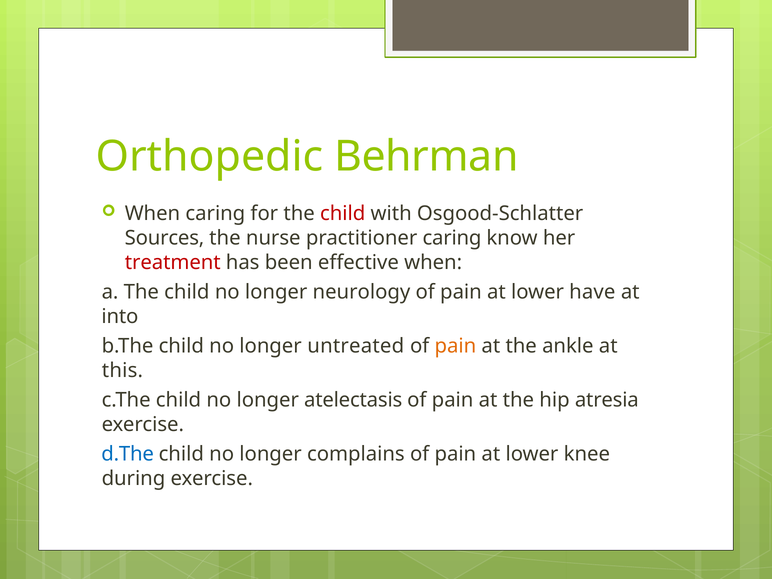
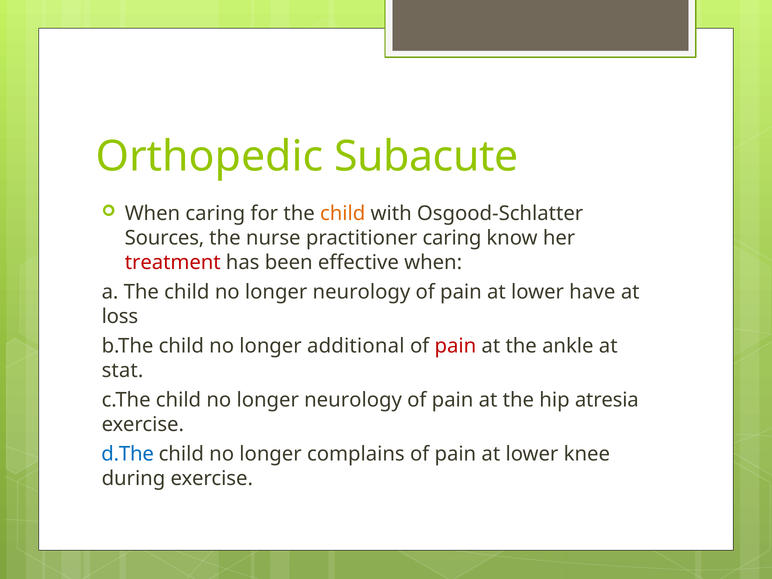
Behrman: Behrman -> Subacute
child at (343, 214) colour: red -> orange
into: into -> loss
untreated: untreated -> additional
pain at (455, 346) colour: orange -> red
this: this -> stat
atelectasis at (353, 400): atelectasis -> neurology
